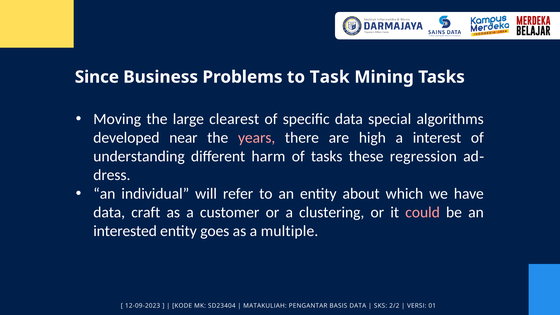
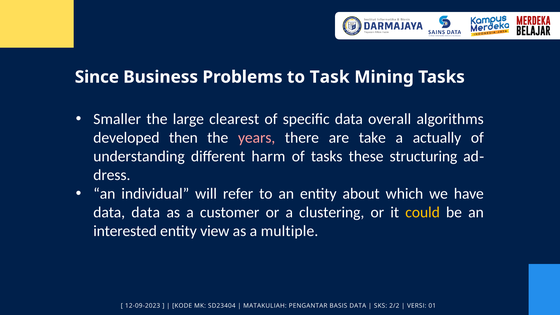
Moving: Moving -> Smaller
special: special -> overall
near: near -> then
high: high -> take
interest: interest -> actually
regression: regression -> structuring
data craft: craft -> data
could colour: pink -> yellow
goes: goes -> view
